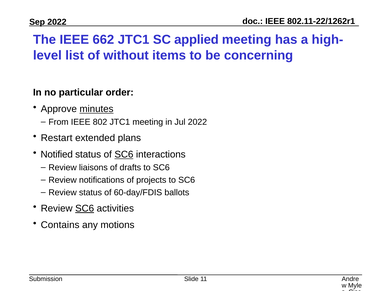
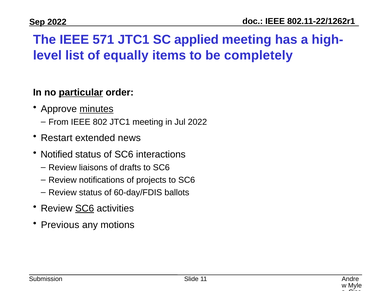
662: 662 -> 571
without: without -> equally
concerning: concerning -> completely
particular underline: none -> present
plans: plans -> news
SC6 at (124, 155) underline: present -> none
Contains: Contains -> Previous
